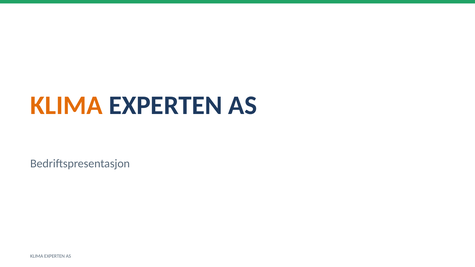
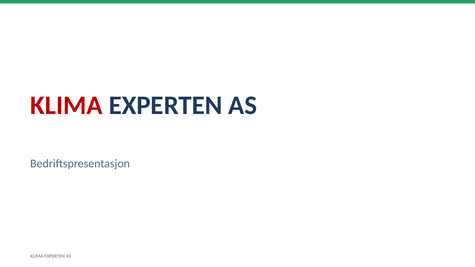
KLIMA at (66, 105) colour: orange -> red
